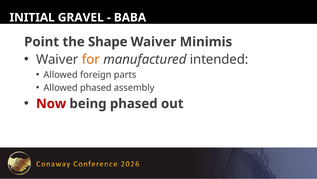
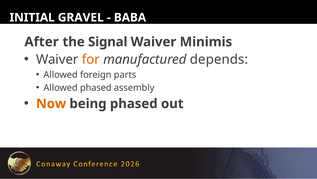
Point: Point -> After
Shape: Shape -> Signal
intended: intended -> depends
Now colour: red -> orange
